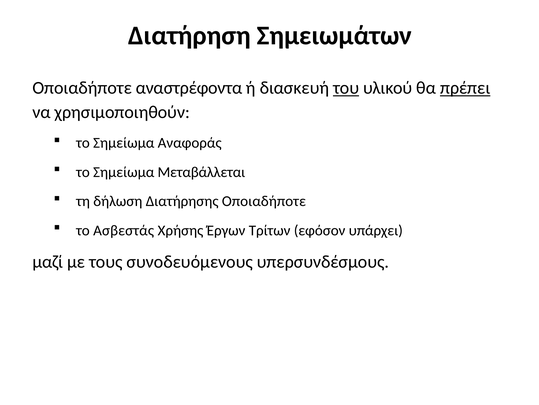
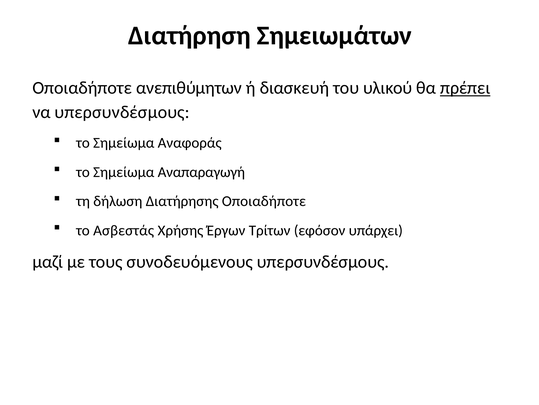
αναστρέφοντα: αναστρέφοντα -> ανεπιθύμητων
του underline: present -> none
να χρησιμοποιηθούν: χρησιμοποιηθούν -> υπερσυνδέσμους
Μεταβάλλεται: Μεταβάλλεται -> Αναπαραγωγή
